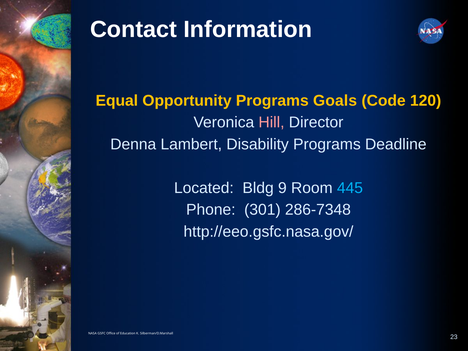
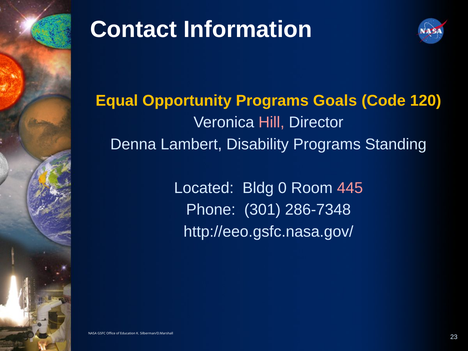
Deadline: Deadline -> Standing
9: 9 -> 0
445 colour: light blue -> pink
